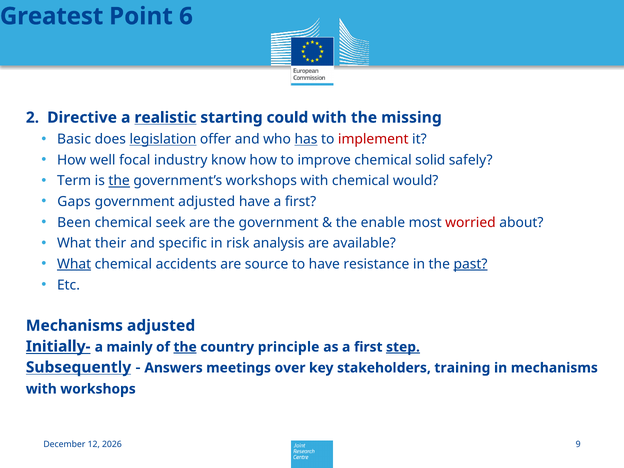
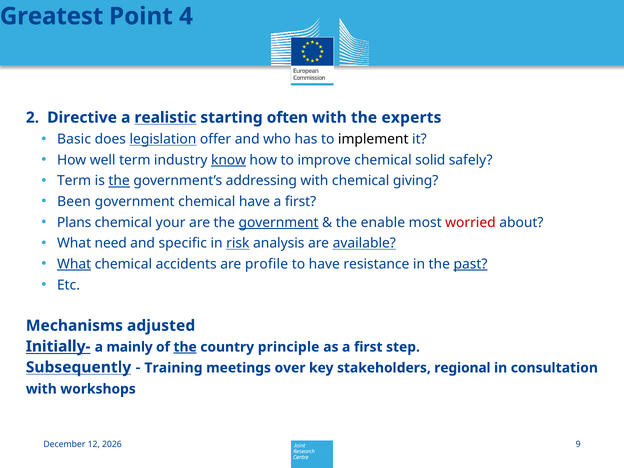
6: 6 -> 4
could: could -> often
missing: missing -> experts
has underline: present -> none
implement colour: red -> black
well focal: focal -> term
know underline: none -> present
government’s workshops: workshops -> addressing
would: would -> giving
Gaps: Gaps -> Been
government adjusted: adjusted -> chemical
Been: Been -> Plans
seek: seek -> your
government at (279, 223) underline: none -> present
their: their -> need
risk underline: none -> present
available underline: none -> present
source: source -> profile
step underline: present -> none
Answers: Answers -> Training
training: training -> regional
in mechanisms: mechanisms -> consultation
